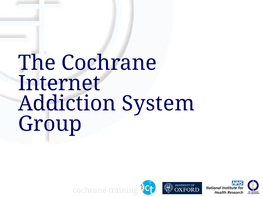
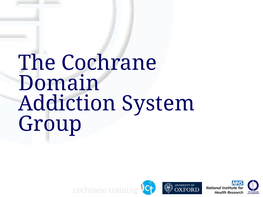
Internet: Internet -> Domain
